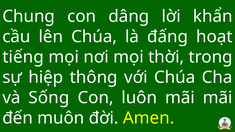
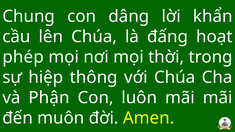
tiếng: tiếng -> phép
Sống: Sống -> Phận
